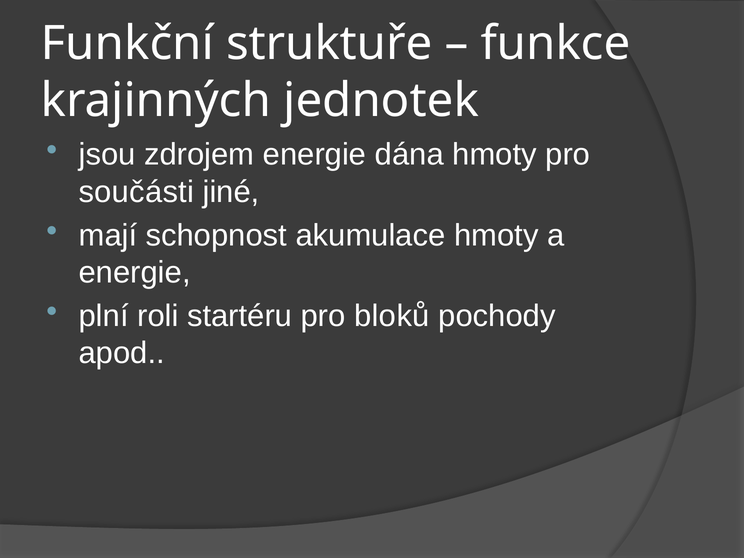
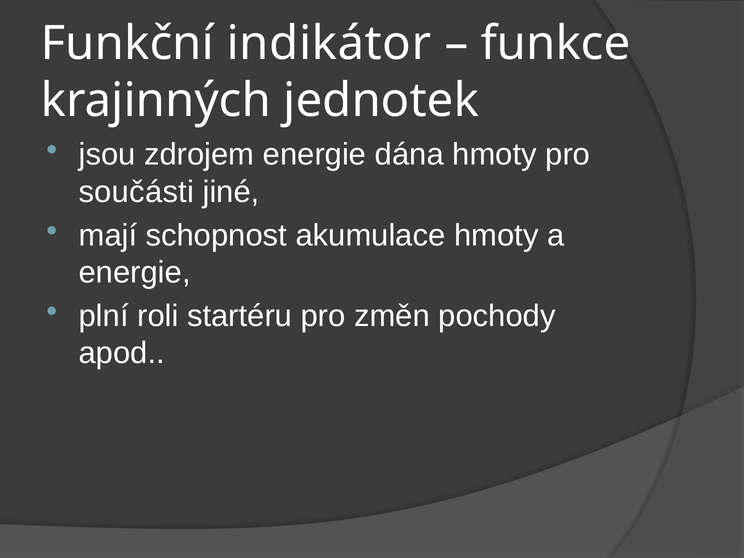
struktuře: struktuře -> indikátor
bloků: bloků -> změn
